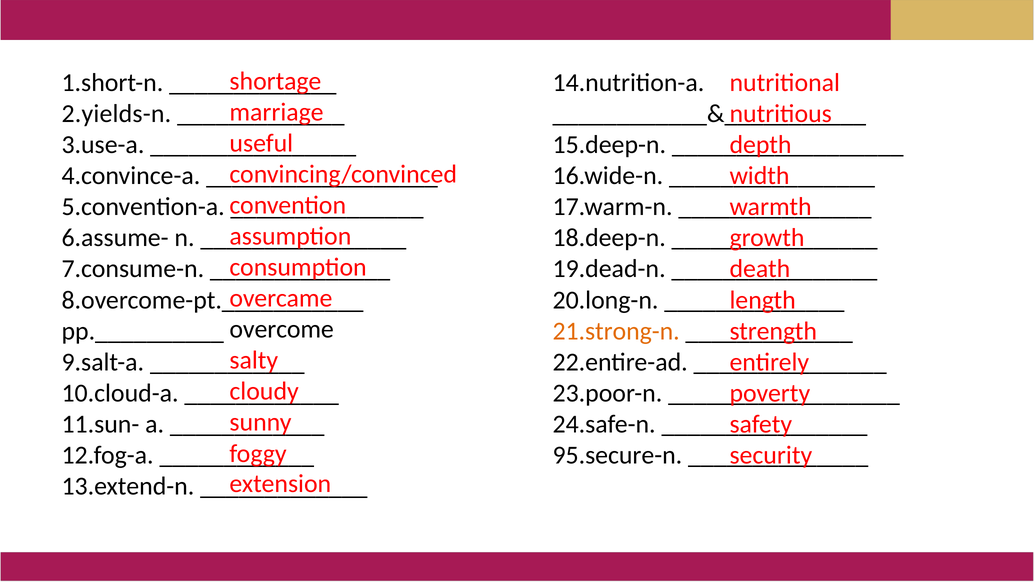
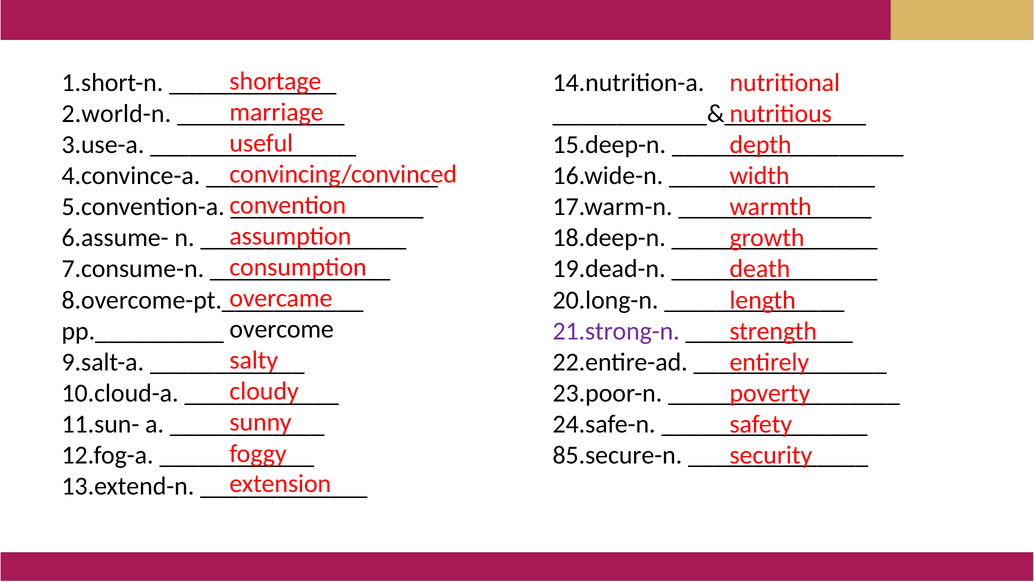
2.yields-n: 2.yields-n -> 2.world-n
21.strong-n colour: orange -> purple
95.secure-n: 95.secure-n -> 85.secure-n
